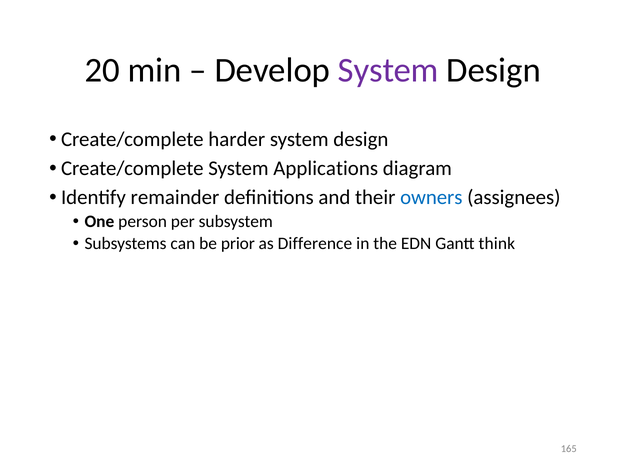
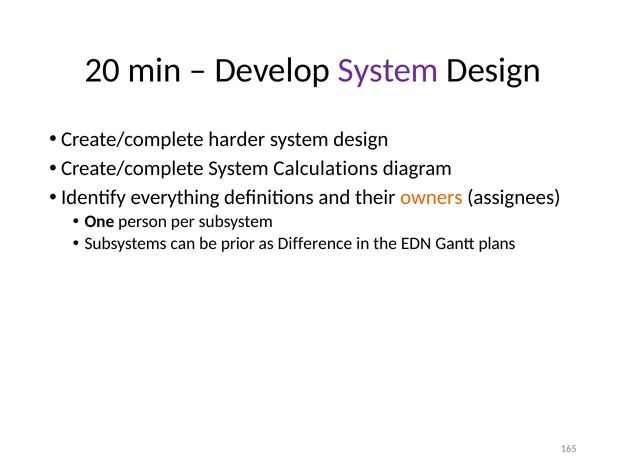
Applications: Applications -> Calculations
remainder: remainder -> everything
owners colour: blue -> orange
think: think -> plans
